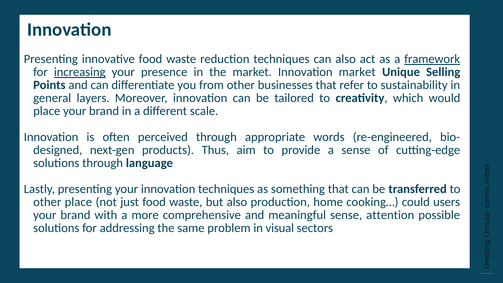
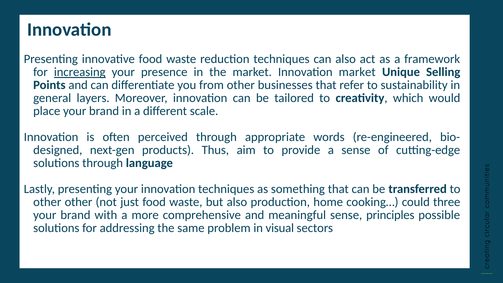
framework underline: present -> none
other place: place -> other
users: users -> three
attention: attention -> principles
